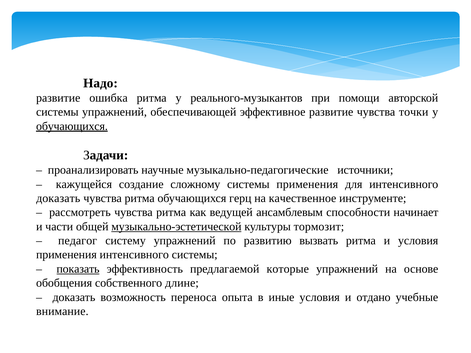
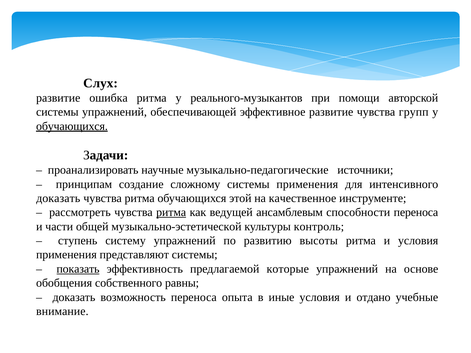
Надо: Надо -> Слух
точки: точки -> групп
кажущейся: кажущейся -> принципам
герц: герц -> этой
ритма at (171, 213) underline: none -> present
способности начинает: начинает -> переноса
музыкально-эстетической underline: present -> none
тормозит: тормозит -> контроль
педагог: педагог -> ступень
вызвать: вызвать -> высоты
применения интенсивного: интенсивного -> представляют
длине: длине -> равны
